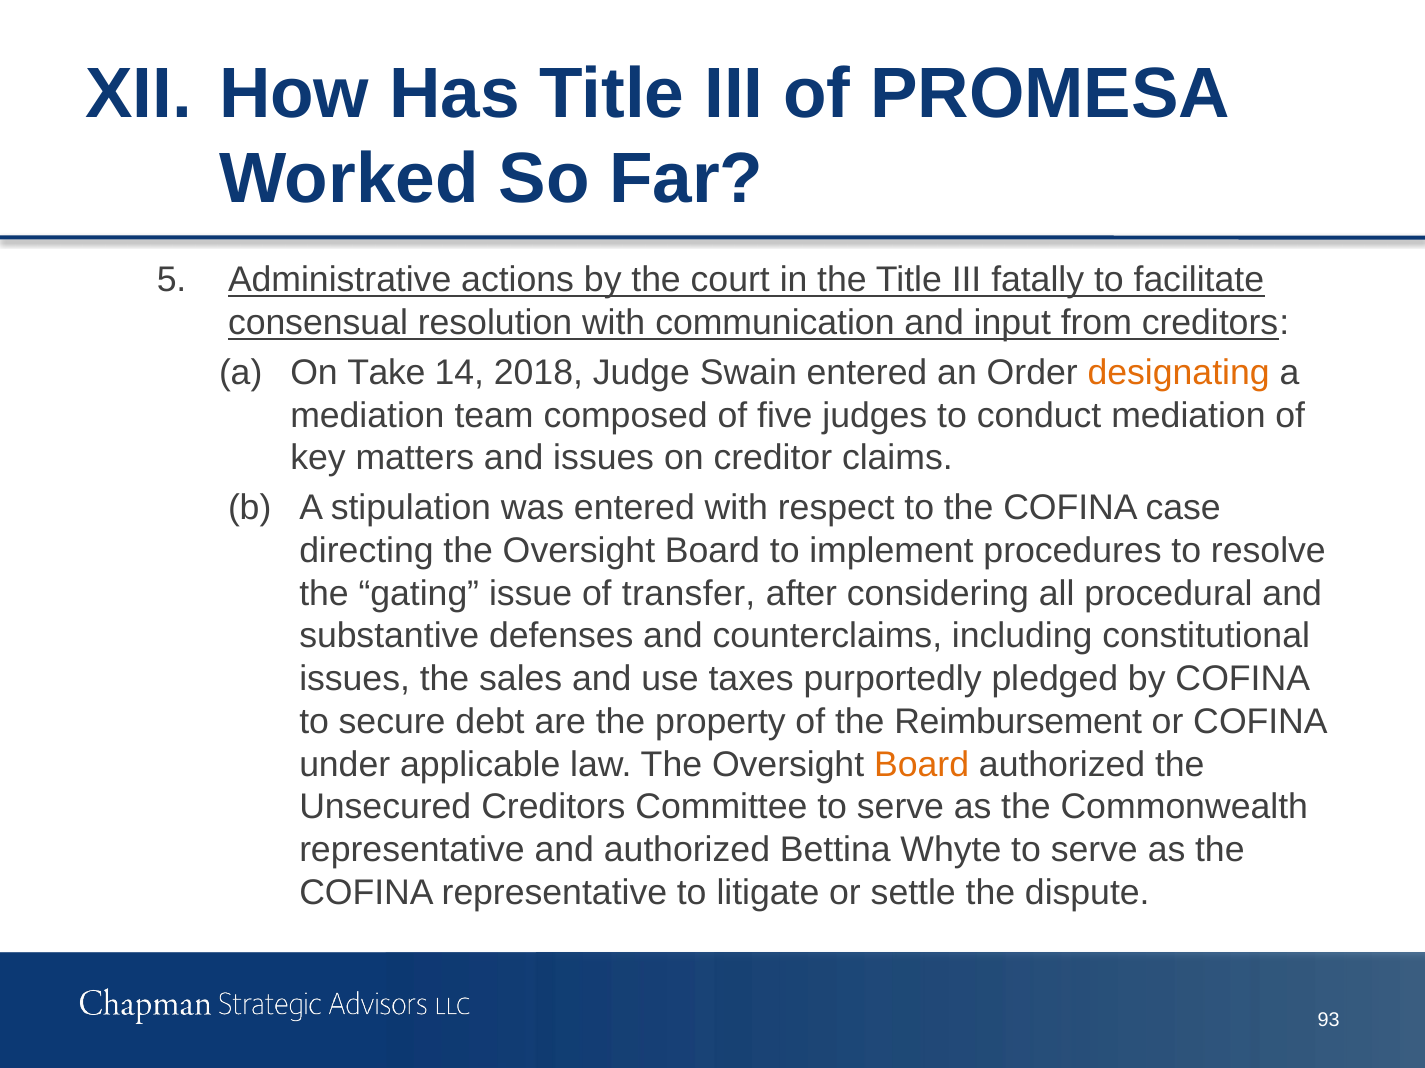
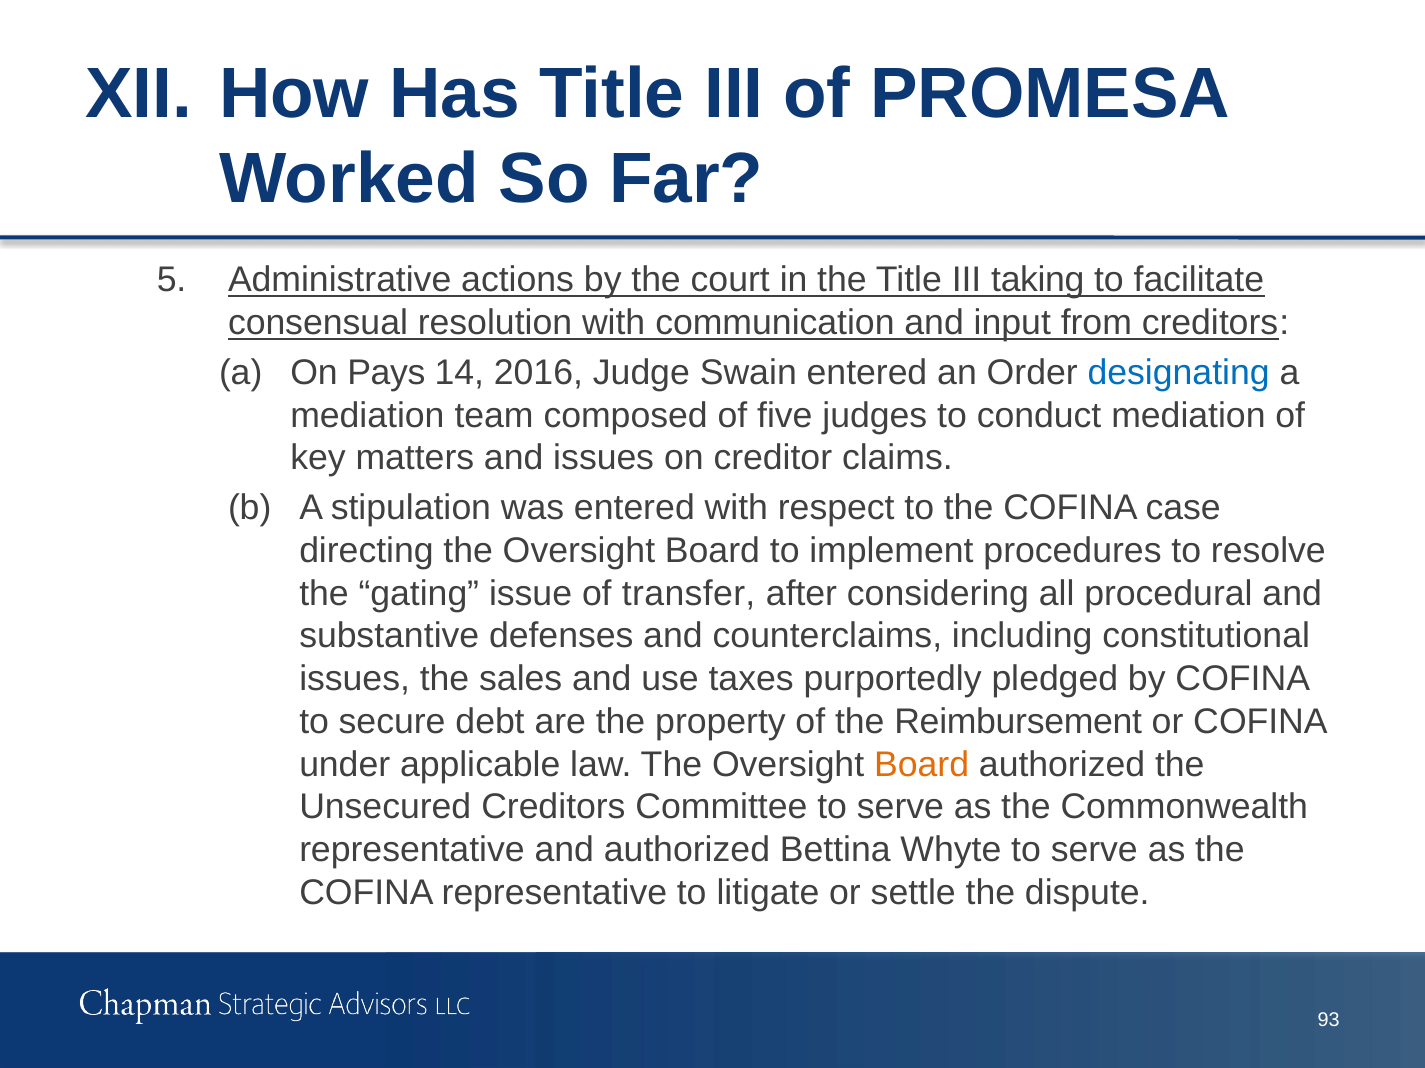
fatally: fatally -> taking
Take: Take -> Pays
2018: 2018 -> 2016
designating colour: orange -> blue
